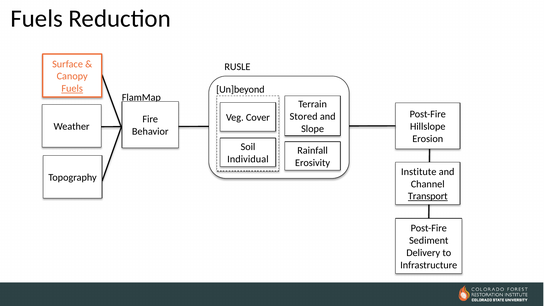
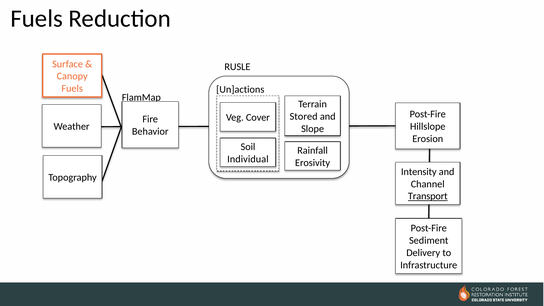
Fuels at (72, 88) underline: present -> none
Un]beyond: Un]beyond -> Un]actions
Institute: Institute -> Intensity
